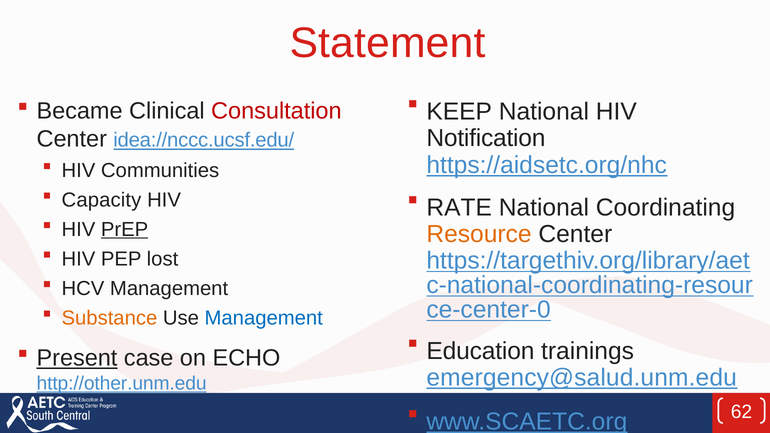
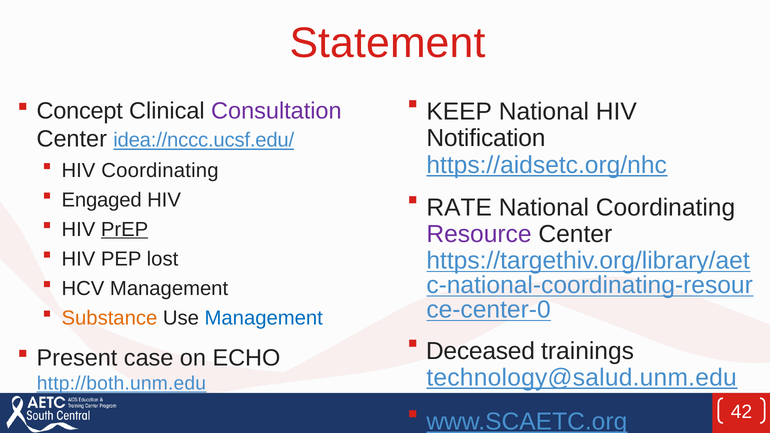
Became: Became -> Concept
Consultation colour: red -> purple
HIV Communities: Communities -> Coordinating
Capacity: Capacity -> Engaged
Resource colour: orange -> purple
Education: Education -> Deceased
Present underline: present -> none
emergency@salud.unm.edu: emergency@salud.unm.edu -> technology@salud.unm.edu
http://other.unm.edu: http://other.unm.edu -> http://both.unm.edu
62: 62 -> 42
